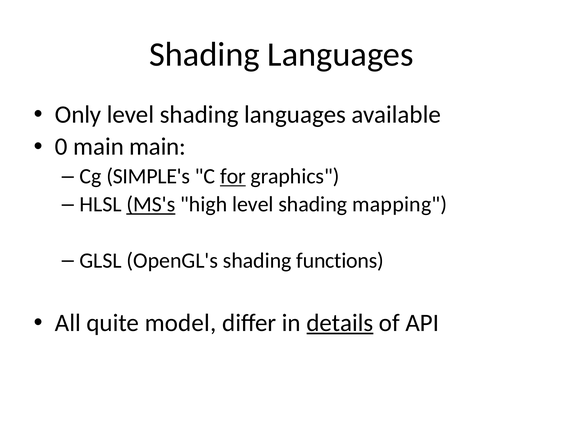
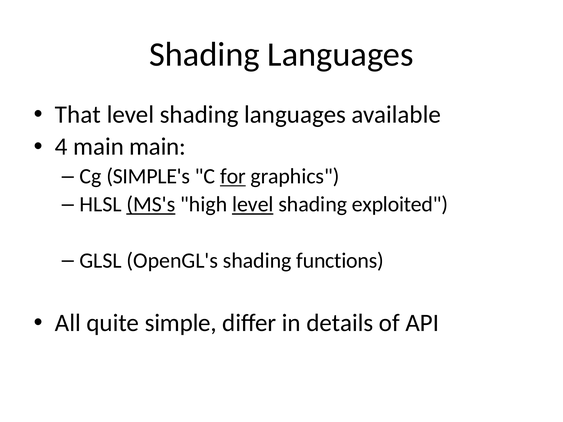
Only: Only -> That
0: 0 -> 4
level at (253, 205) underline: none -> present
mapping: mapping -> exploited
model: model -> simple
details underline: present -> none
